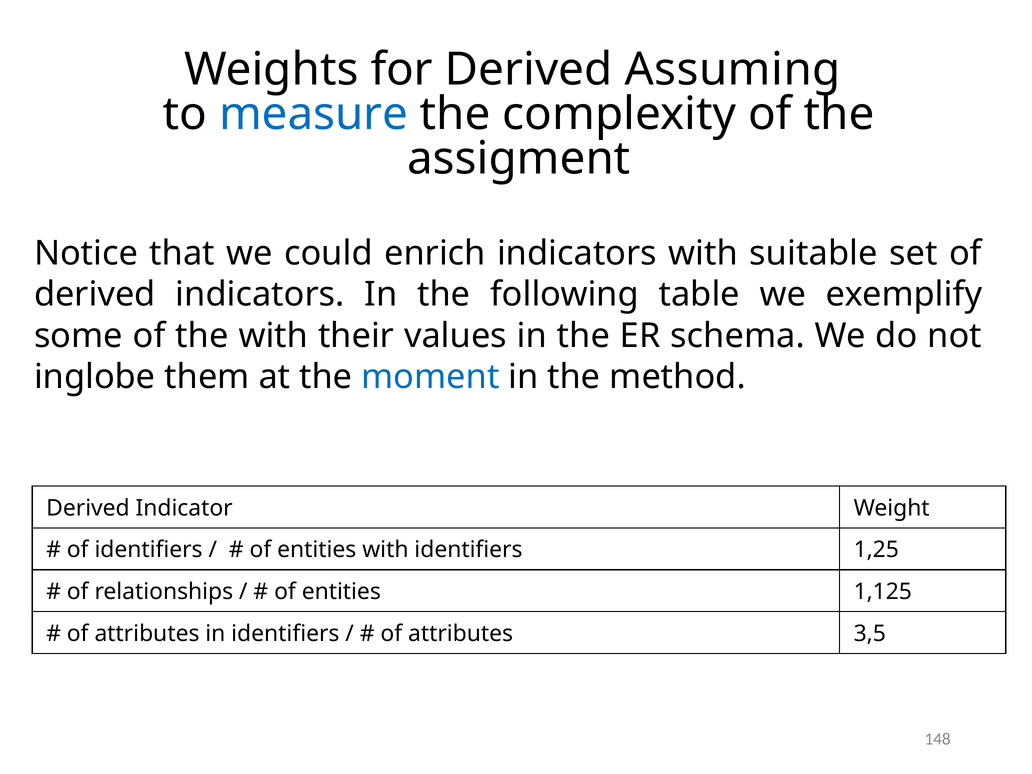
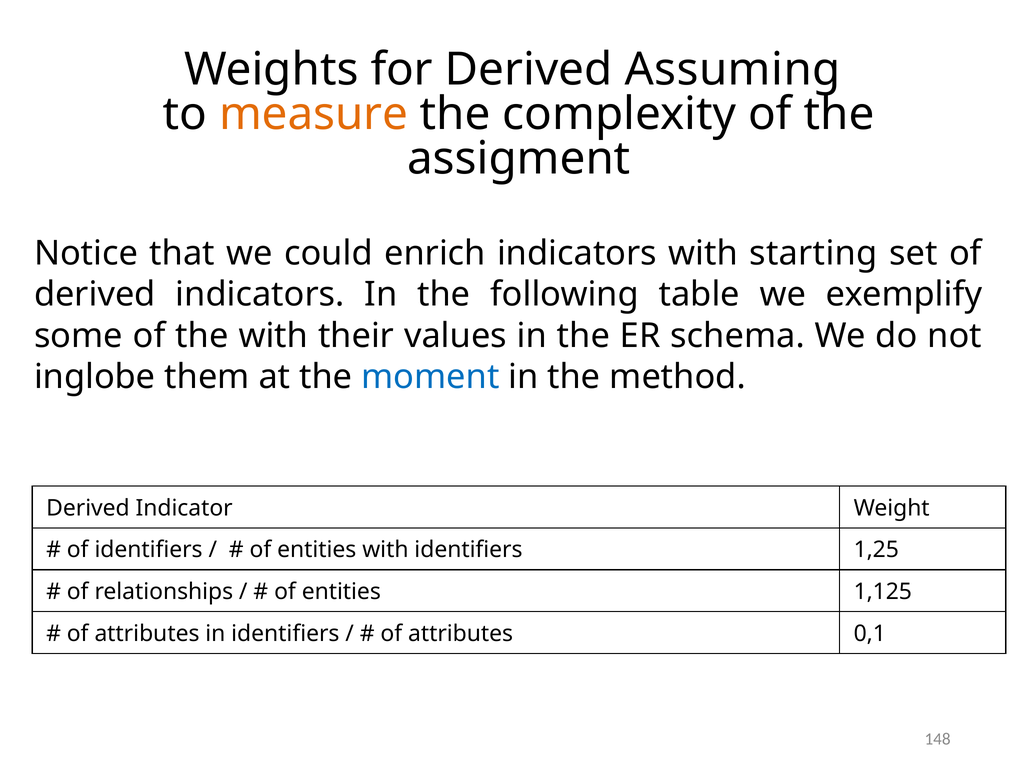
measure colour: blue -> orange
suitable: suitable -> starting
3,5: 3,5 -> 0,1
